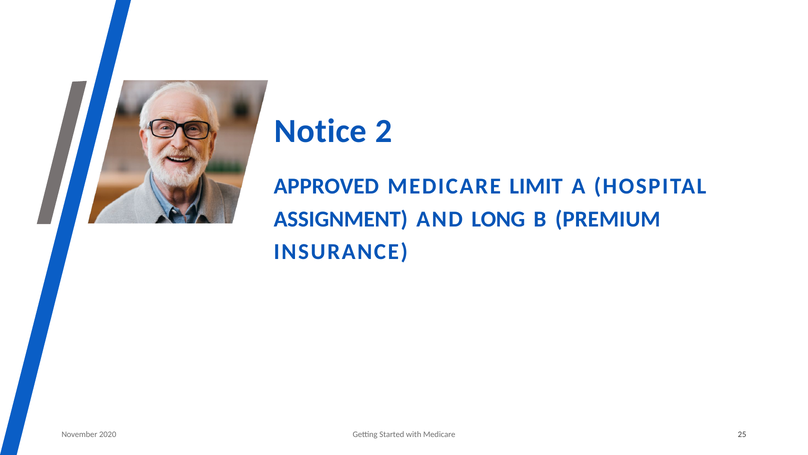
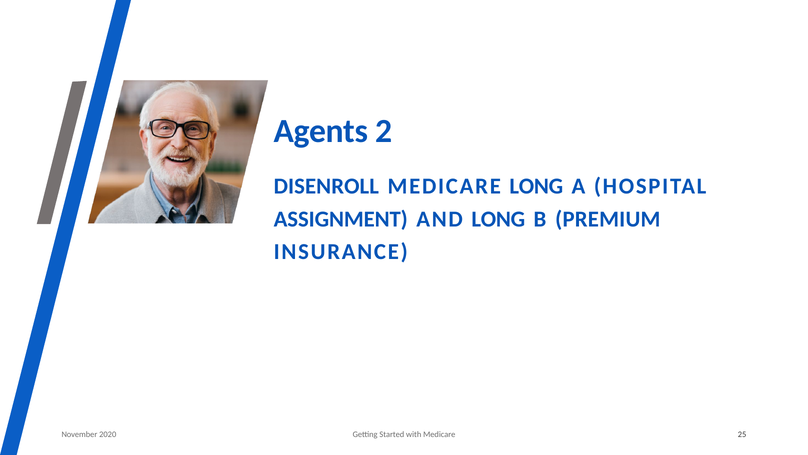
Notice: Notice -> Agents
APPROVED: APPROVED -> DISENROLL
MEDICARE LIMIT: LIMIT -> LONG
